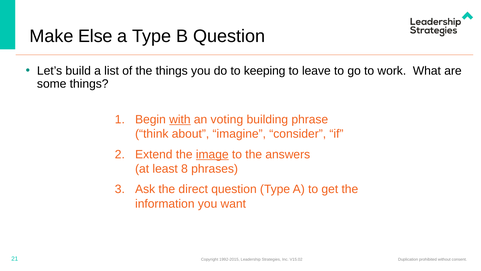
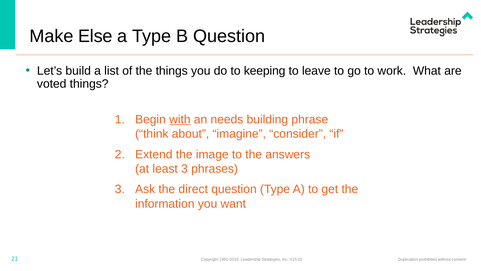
some: some -> voted
voting: voting -> needs
image underline: present -> none
least 8: 8 -> 3
